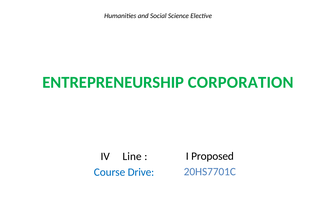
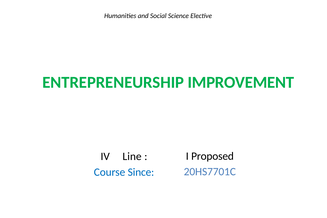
CORPORATION: CORPORATION -> IMPROVEMENT
Drive: Drive -> Since
